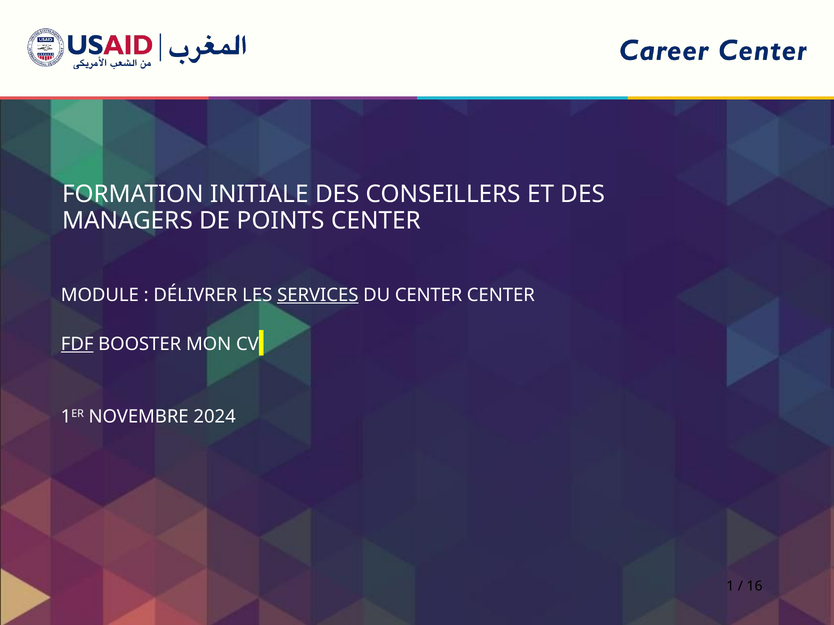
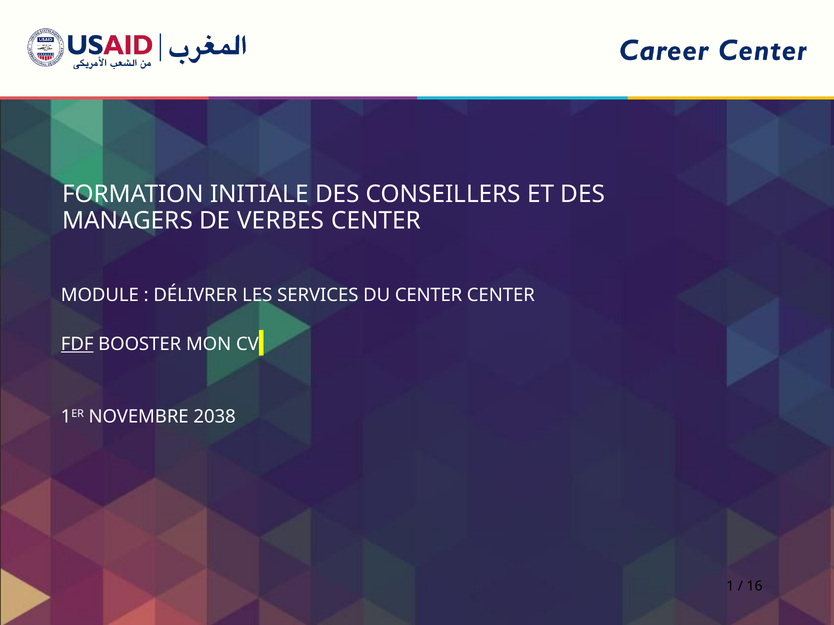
POINTS: POINTS -> VERBES
SERVICES underline: present -> none
2024: 2024 -> 2038
